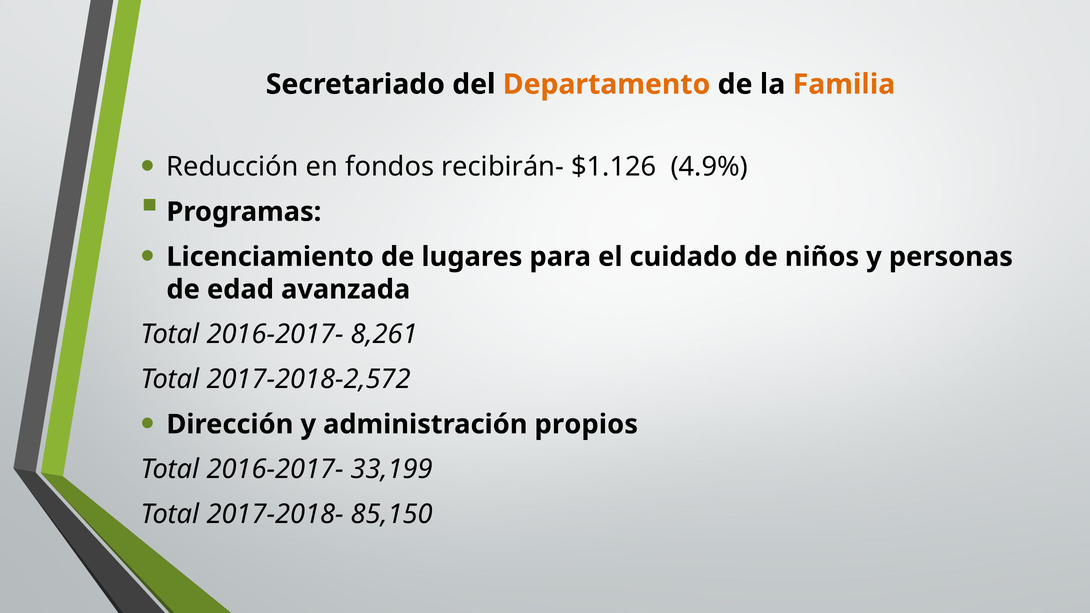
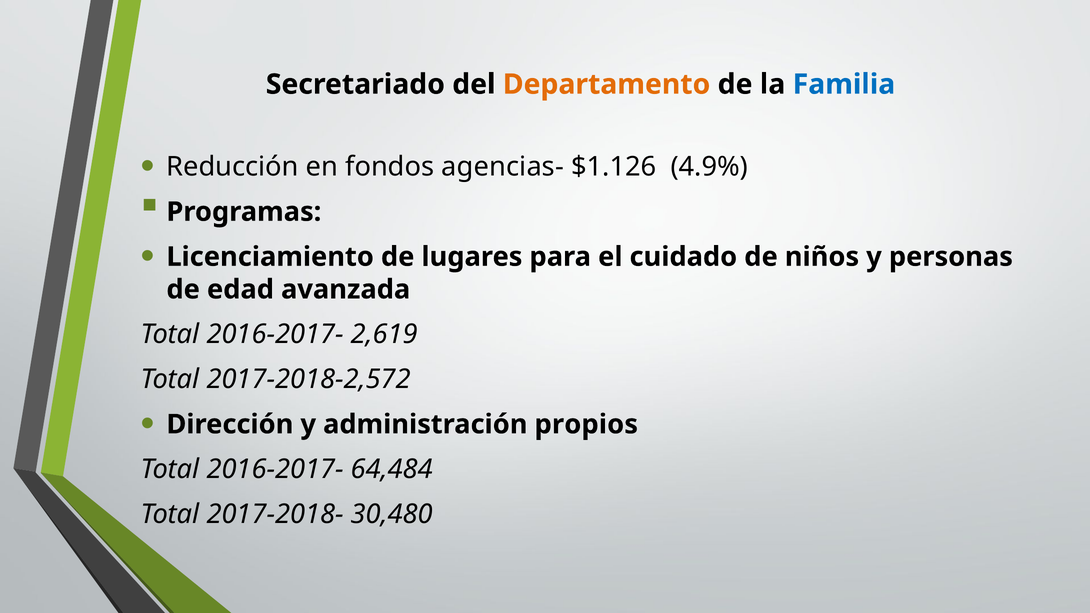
Familia colour: orange -> blue
recibirán-: recibirán- -> agencias-
8,261: 8,261 -> 2,619
33,199: 33,199 -> 64,484
85,150: 85,150 -> 30,480
